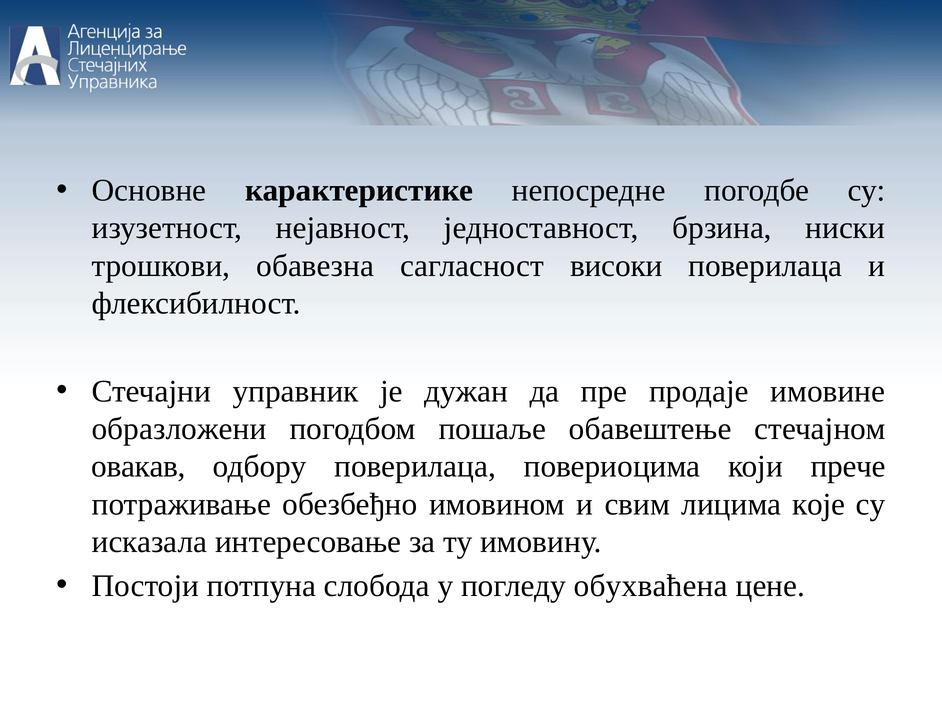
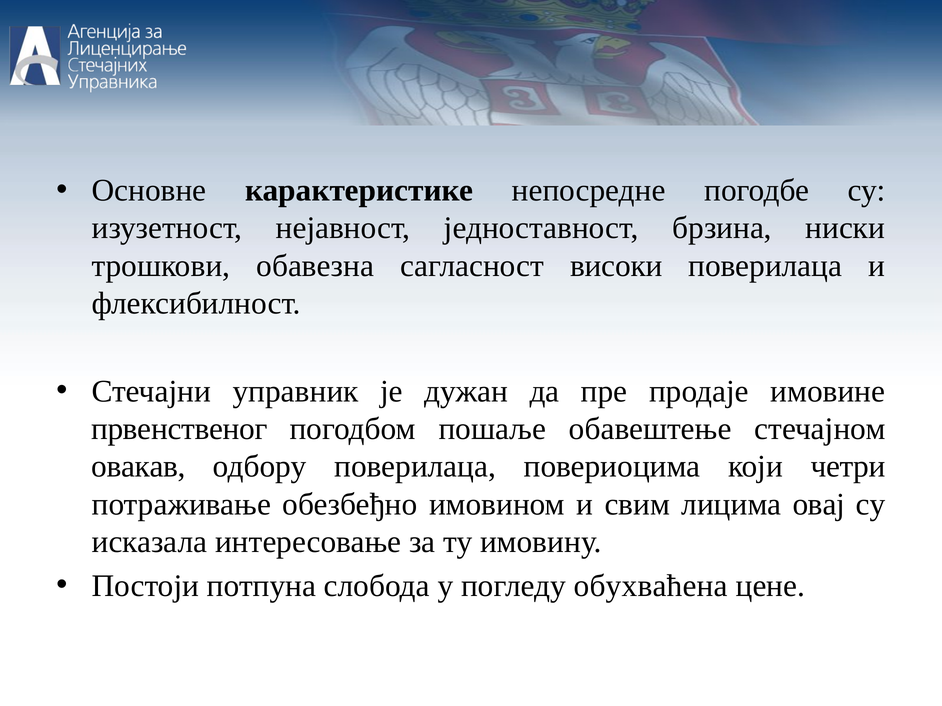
образложени: образложени -> првенственог
прече: прече -> четри
које: које -> овај
